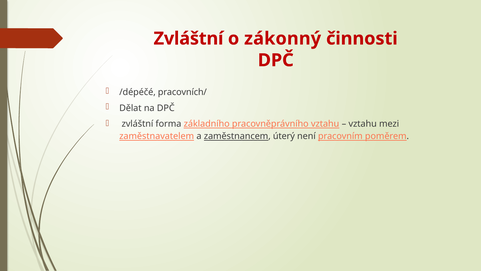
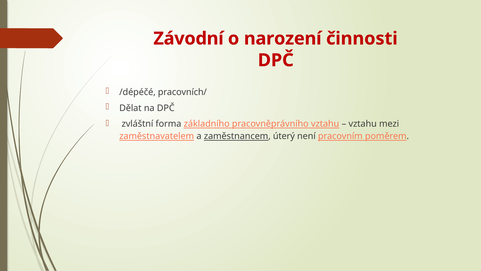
Zvláštní at (189, 39): Zvláštní -> Závodní
zákonný: zákonný -> narození
